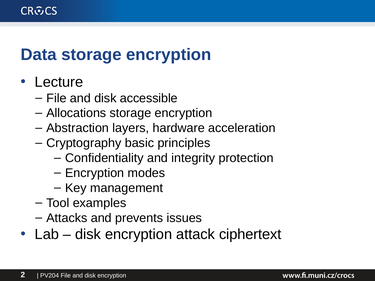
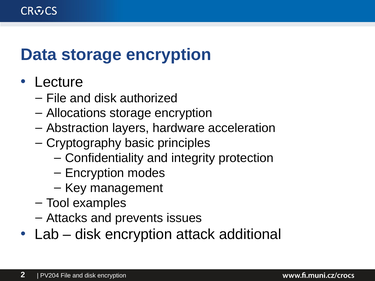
accessible: accessible -> authorized
ciphertext: ciphertext -> additional
